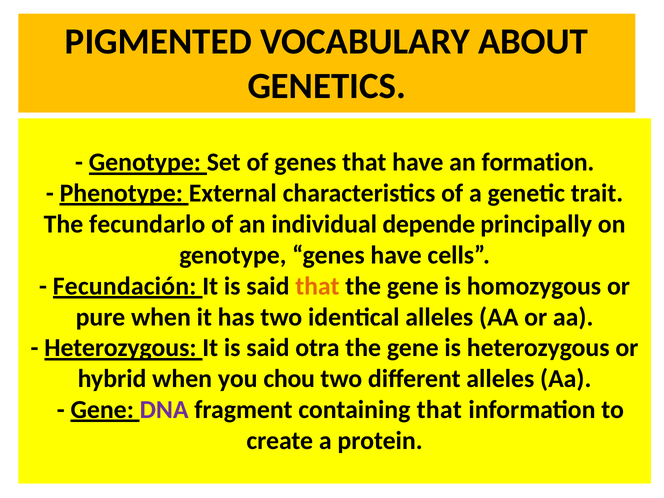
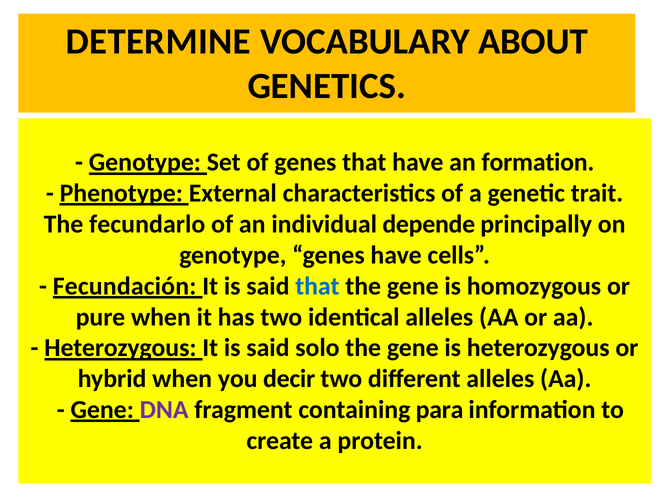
PIGMENTED: PIGMENTED -> DETERMINE
that at (317, 286) colour: orange -> blue
otra: otra -> solo
chou: chou -> decir
containing that: that -> para
